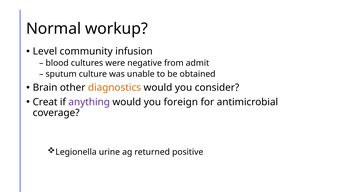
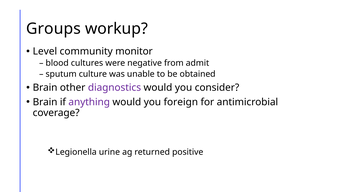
Normal: Normal -> Groups
infusion: infusion -> monitor
diagnostics colour: orange -> purple
Creat at (45, 102): Creat -> Brain
